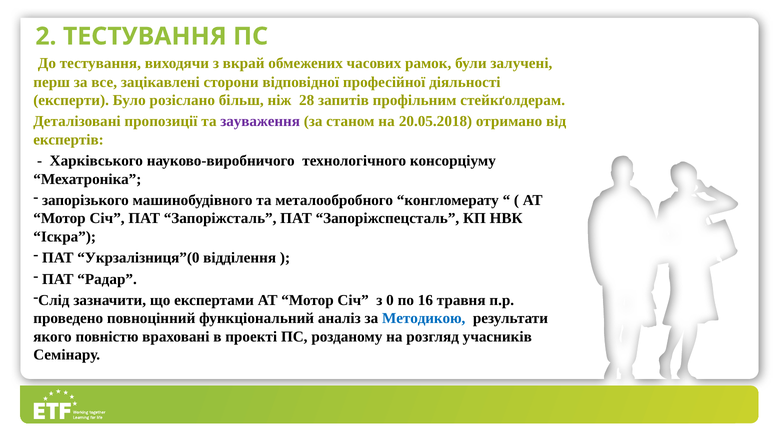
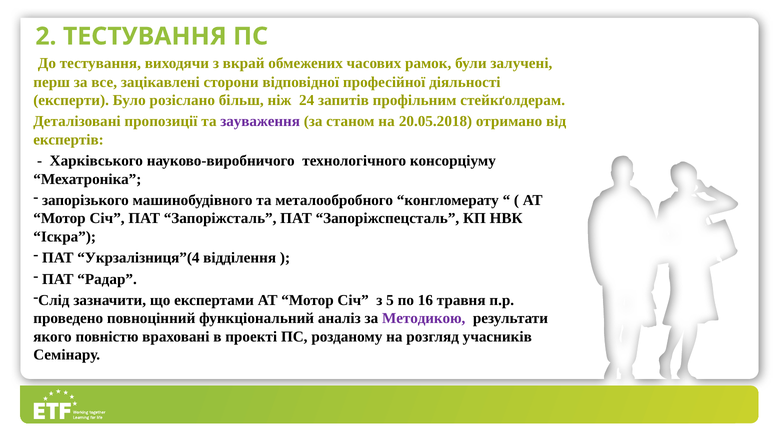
28: 28 -> 24
Укрзалізниця”(0: Укрзалізниця”(0 -> Укрзалізниця”(4
0: 0 -> 5
Методикою colour: blue -> purple
